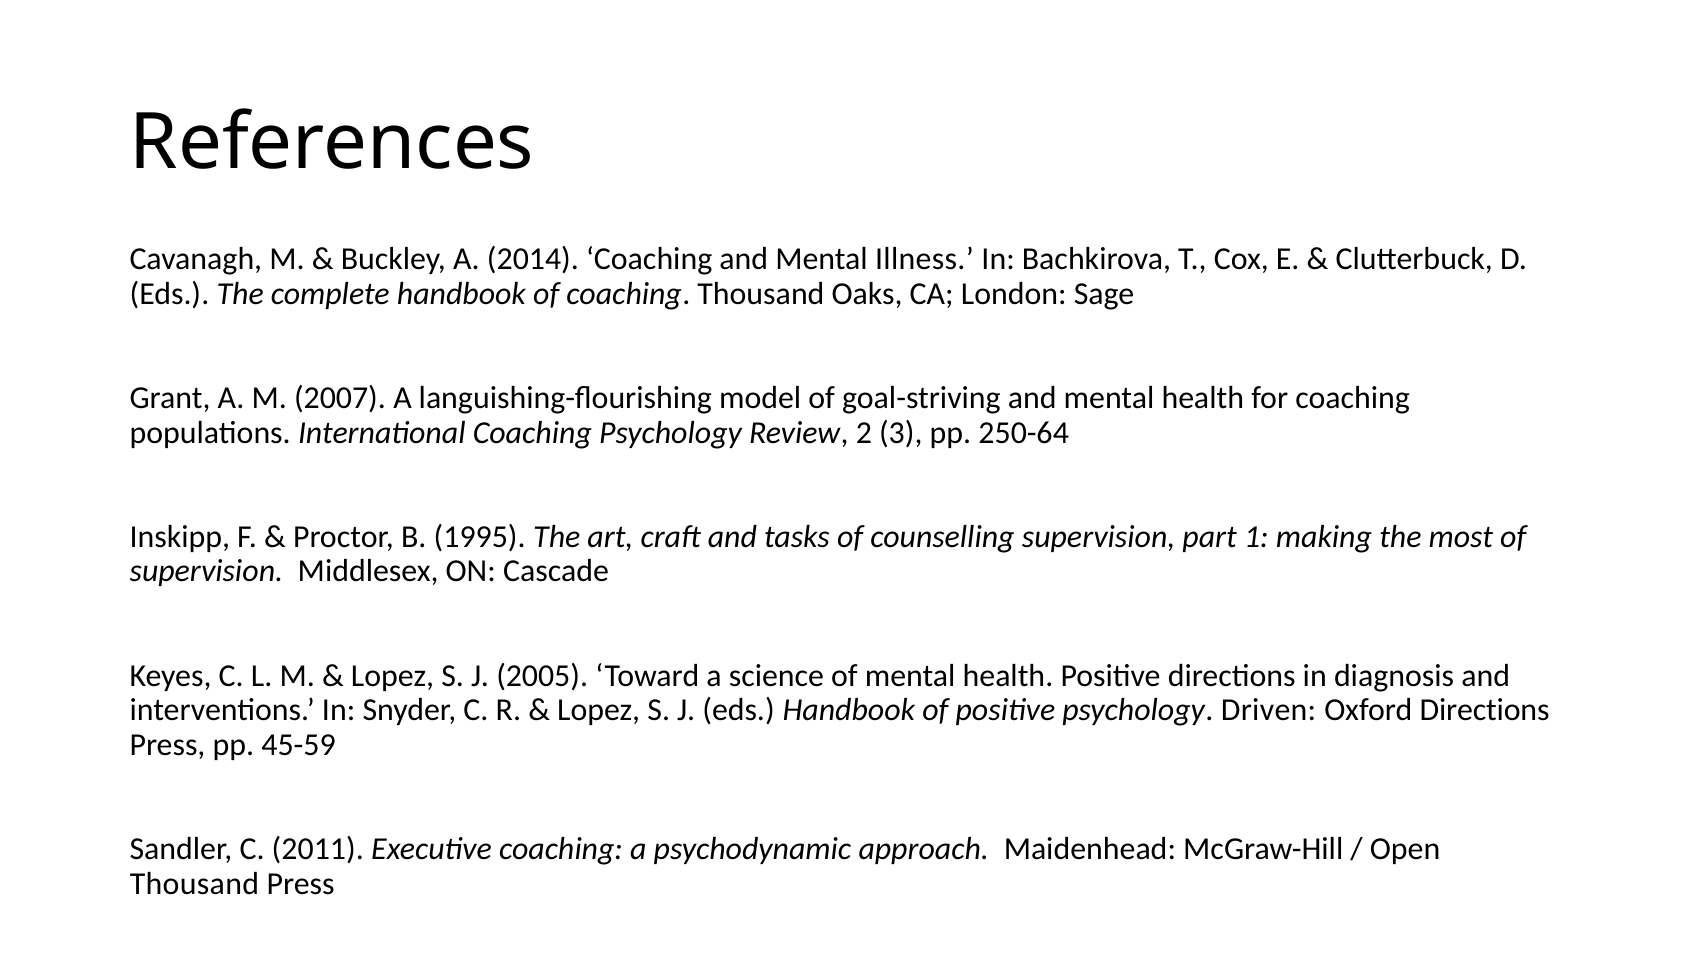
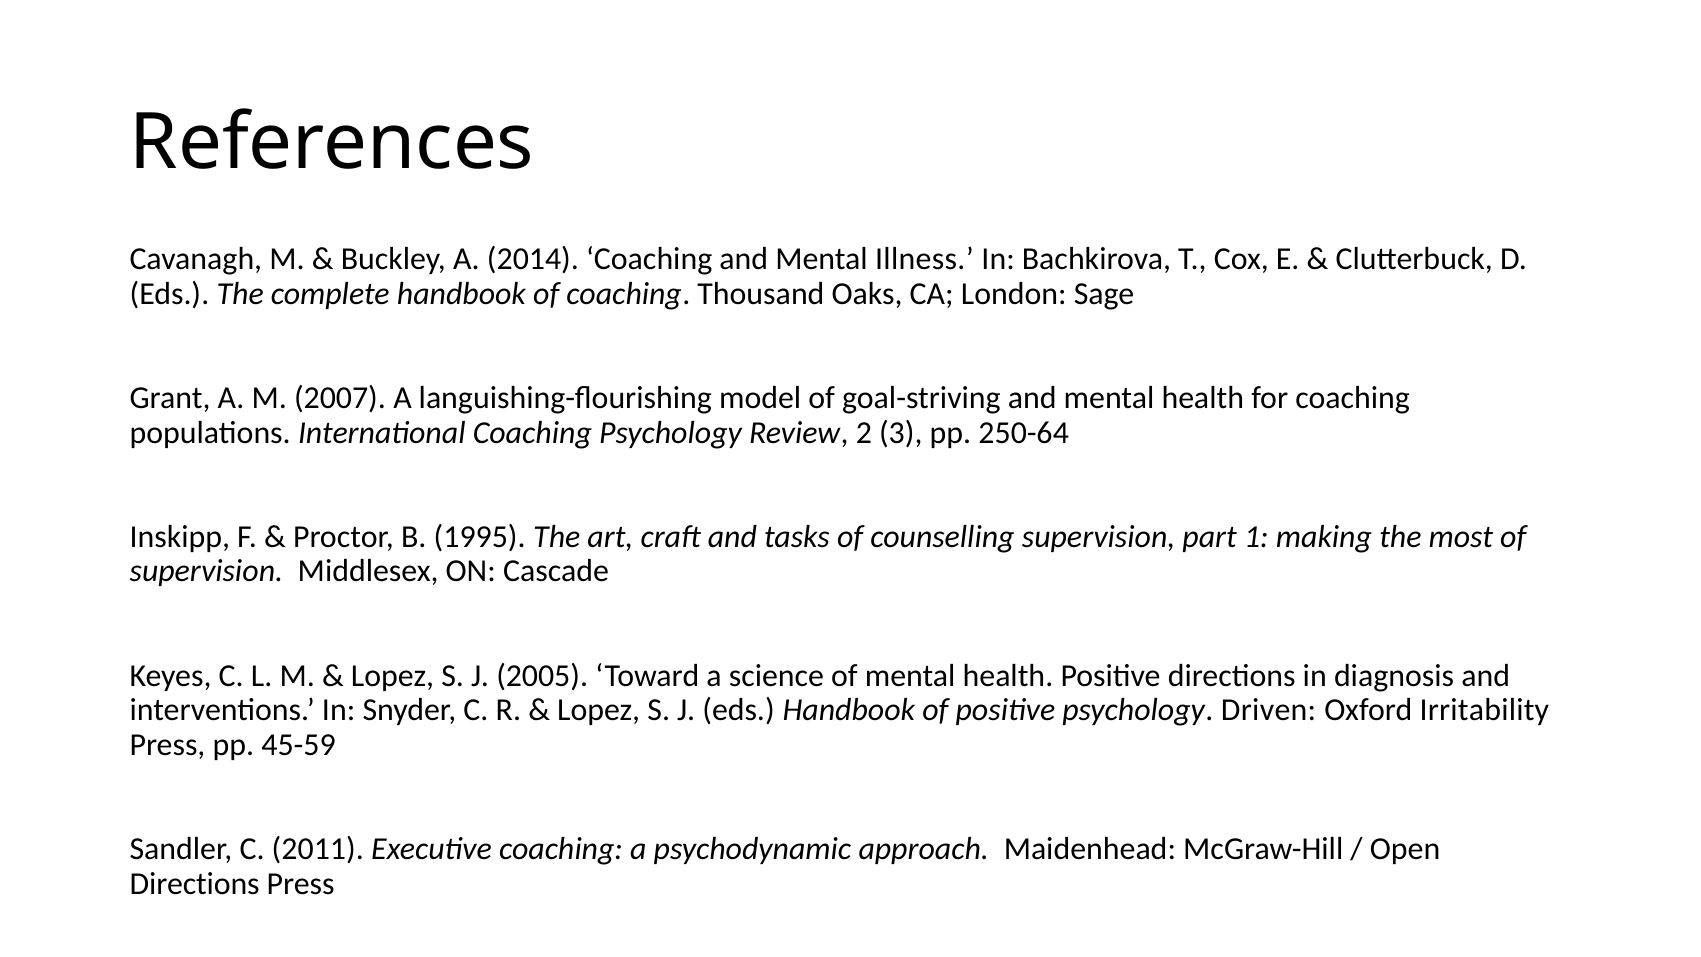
Oxford Directions: Directions -> Irritability
Thousand at (194, 883): Thousand -> Directions
